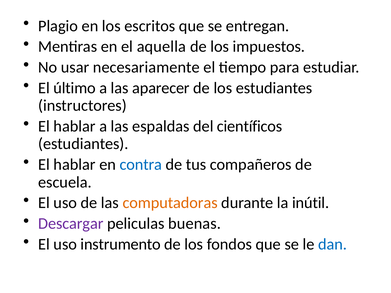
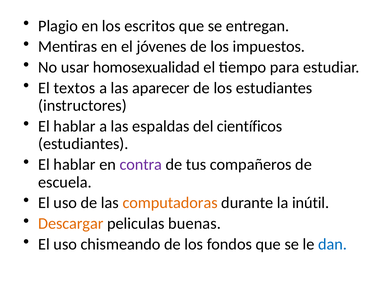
aquella: aquella -> jóvenes
necesariamente: necesariamente -> homosexualidad
último: último -> textos
contra colour: blue -> purple
Descargar colour: purple -> orange
instrumento: instrumento -> chismeando
